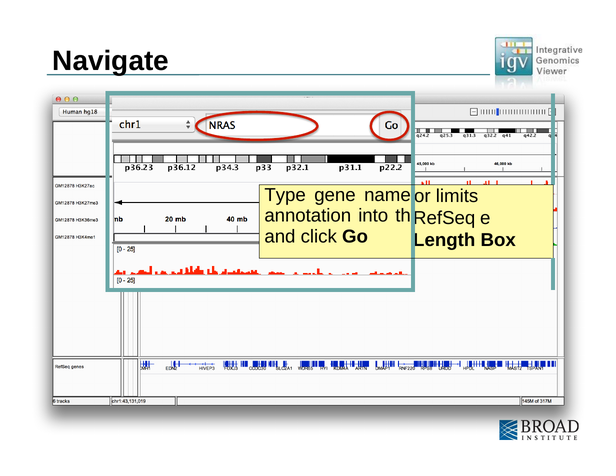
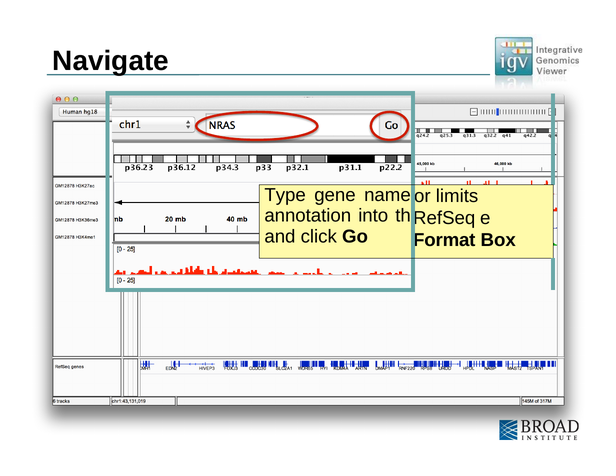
Length: Length -> Format
